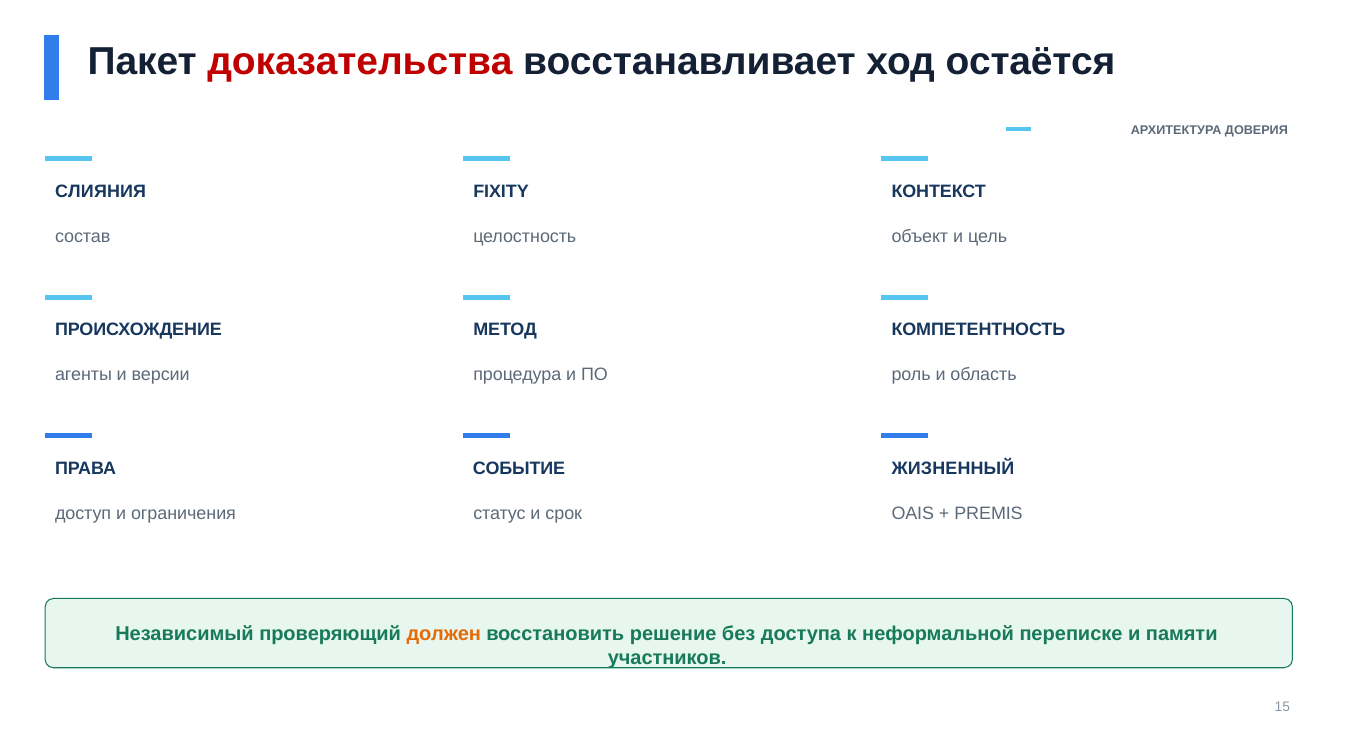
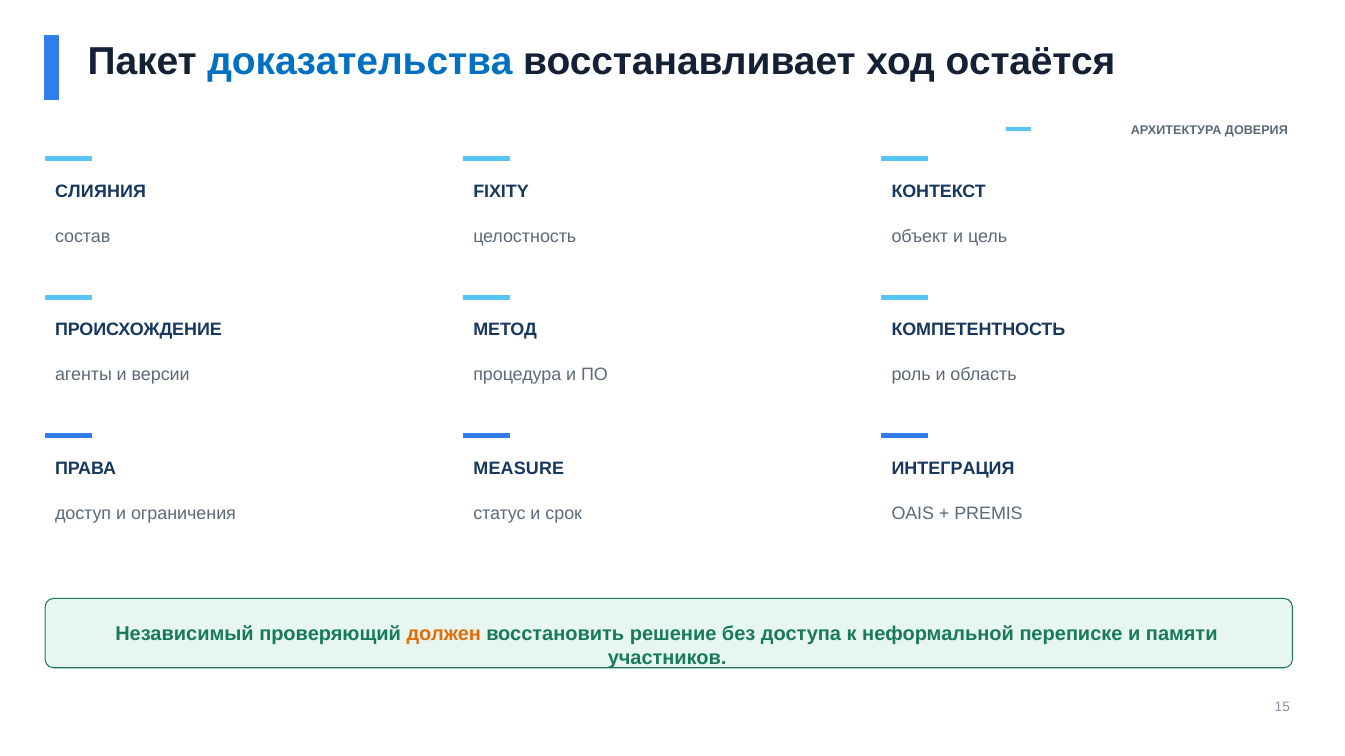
доказательства colour: red -> blue
СОБЫТИЕ: СОБЫТИЕ -> MEASURE
ЖИЗНЕННЫЙ: ЖИЗНЕННЫЙ -> ИНТЕГРАЦИЯ
